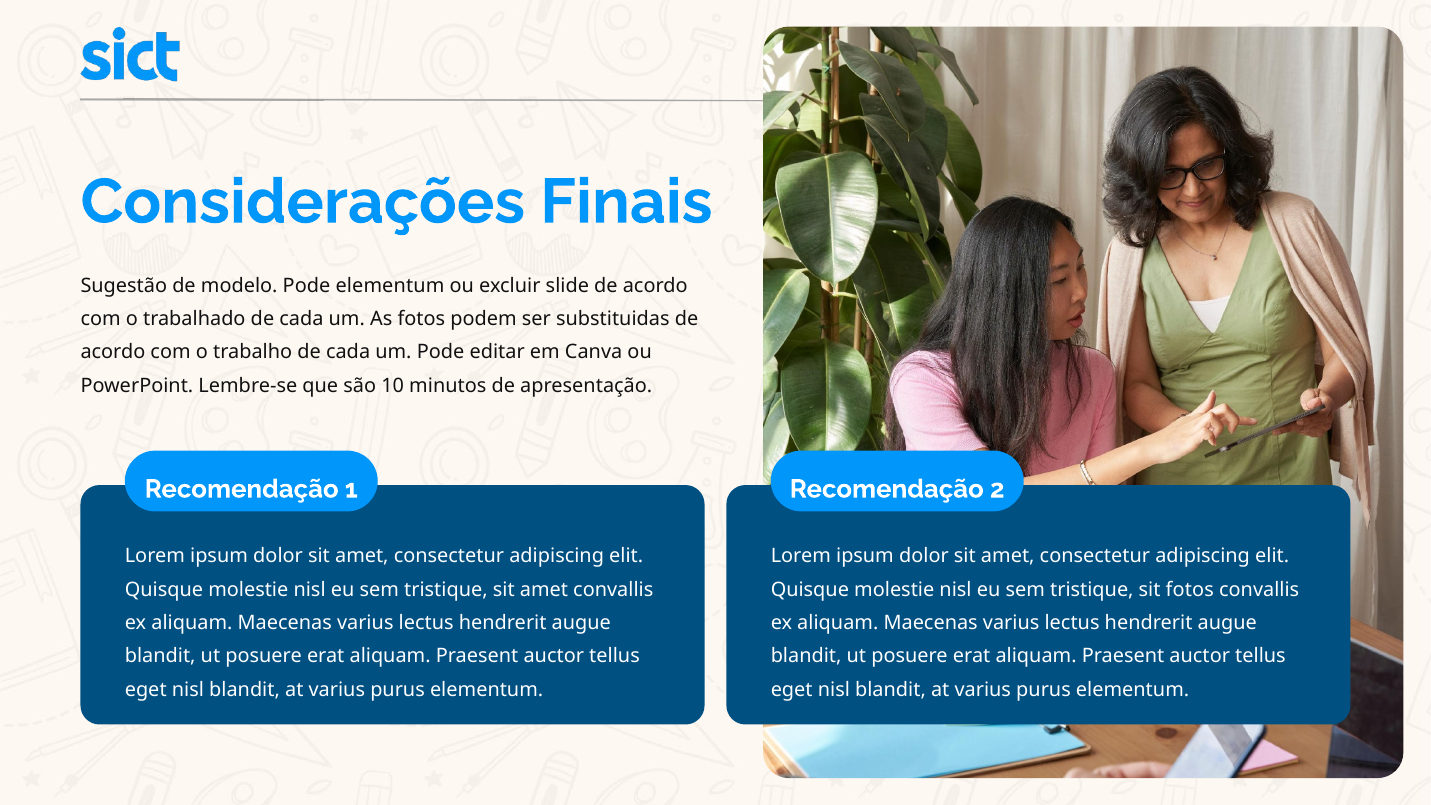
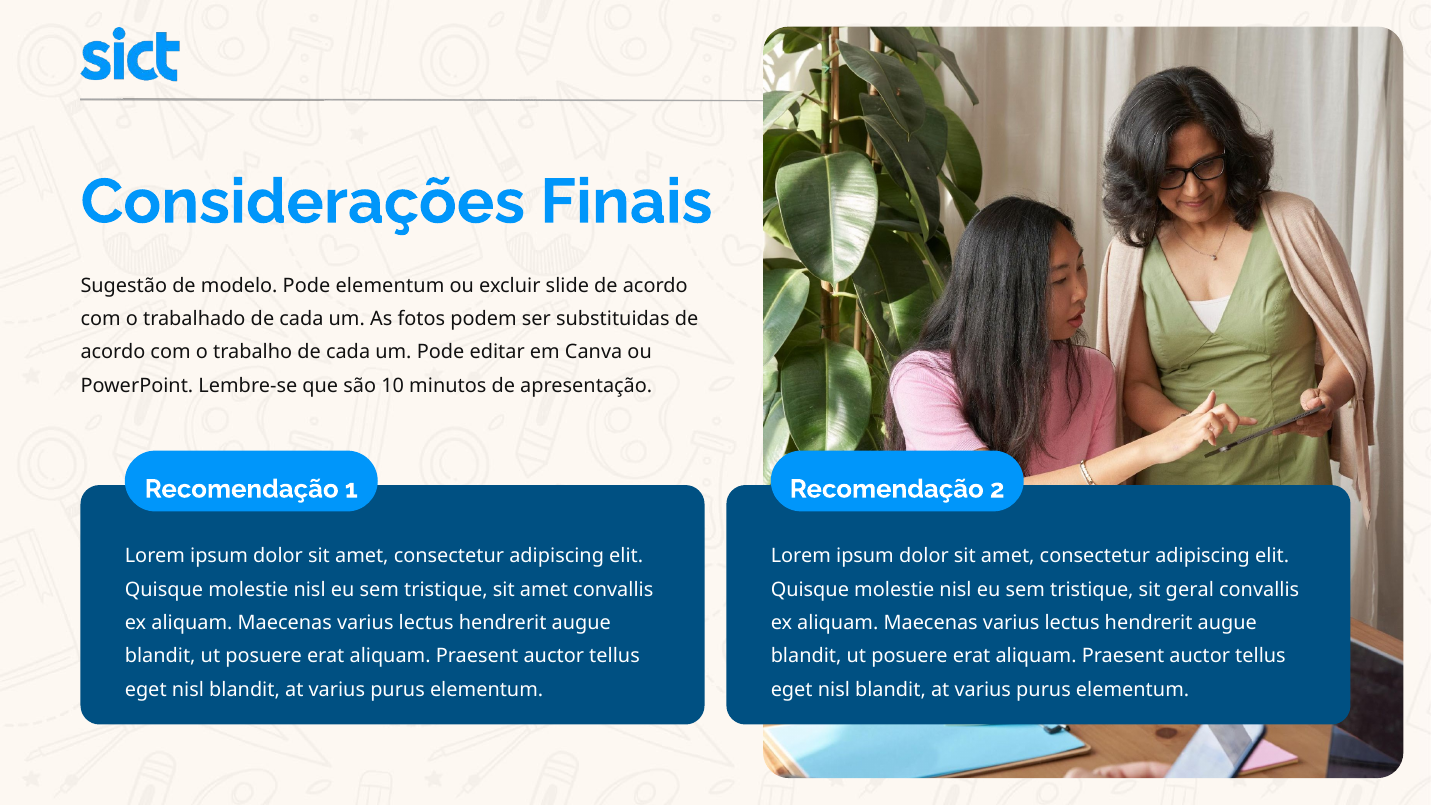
sit fotos: fotos -> geral
